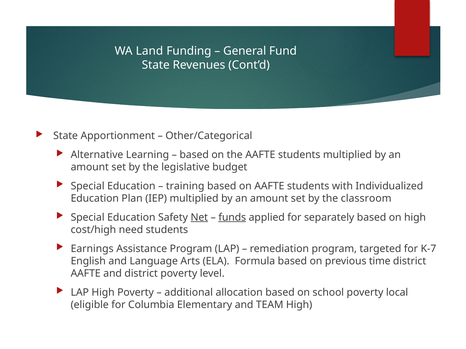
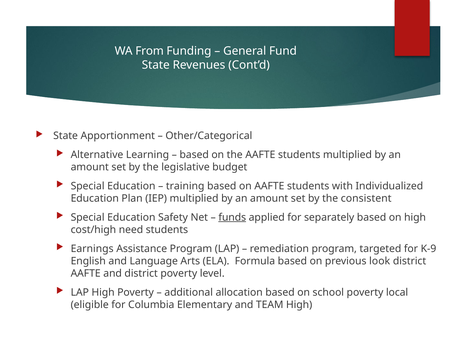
Land: Land -> From
classroom: classroom -> consistent
Net underline: present -> none
K-7: K-7 -> K-9
time: time -> look
